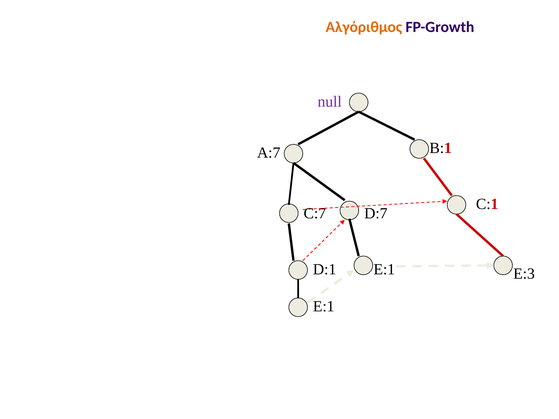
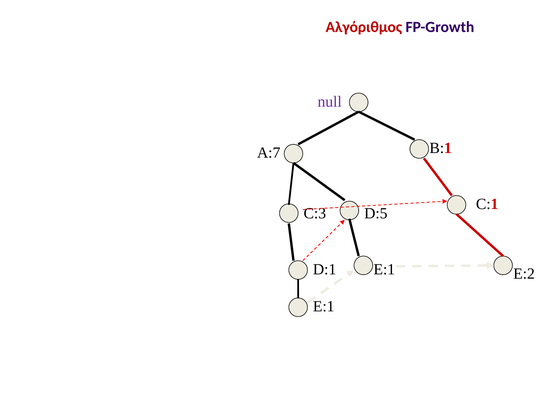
Αλγόριθμος colour: orange -> red
C:7: C:7 -> C:3
D:7: D:7 -> D:5
E:3: E:3 -> E:2
